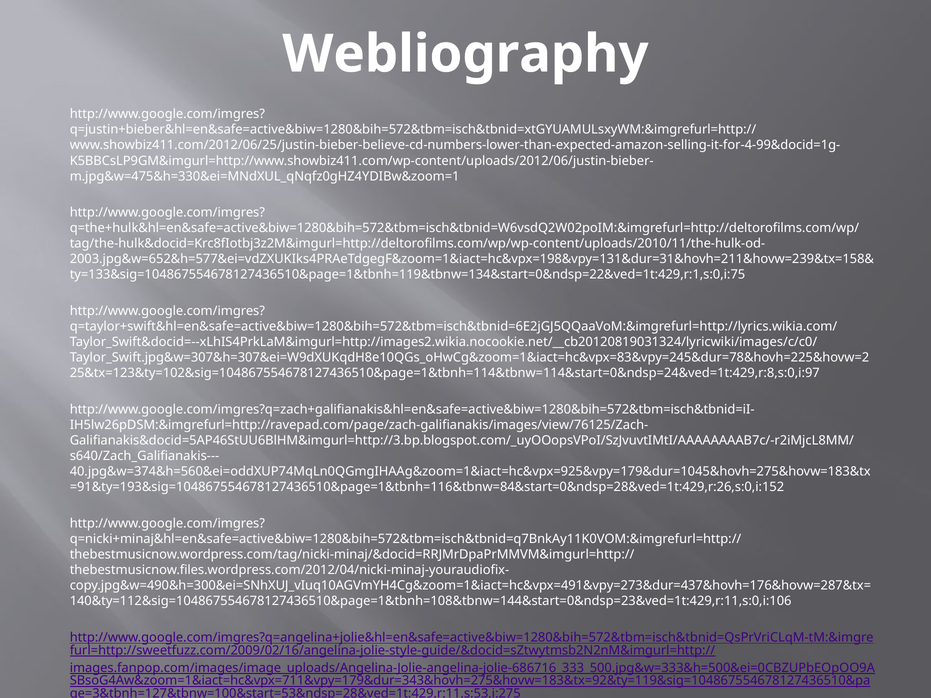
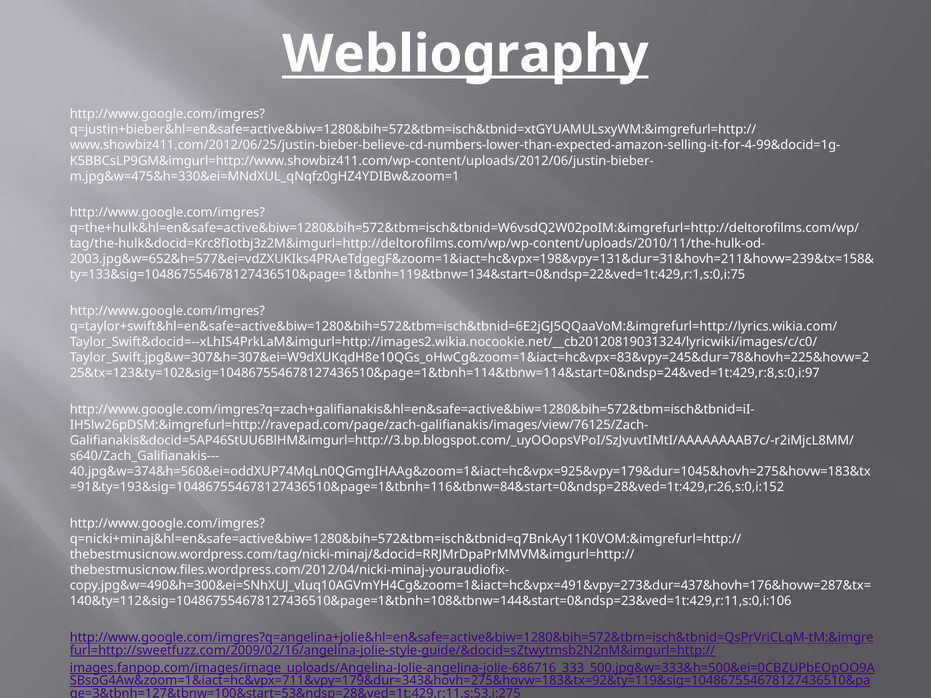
Webliography underline: none -> present
